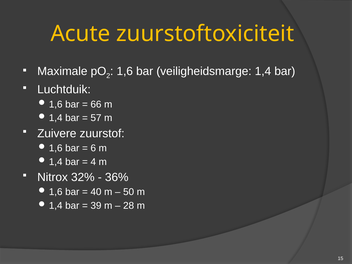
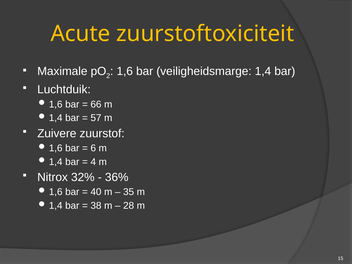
50: 50 -> 35
39: 39 -> 38
